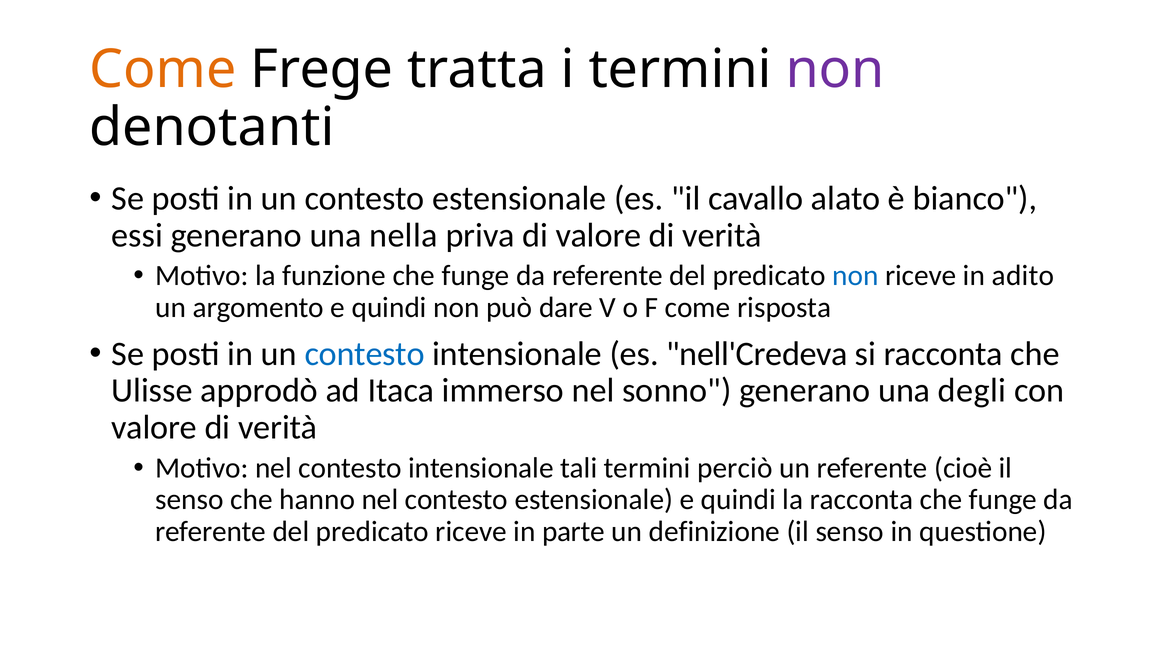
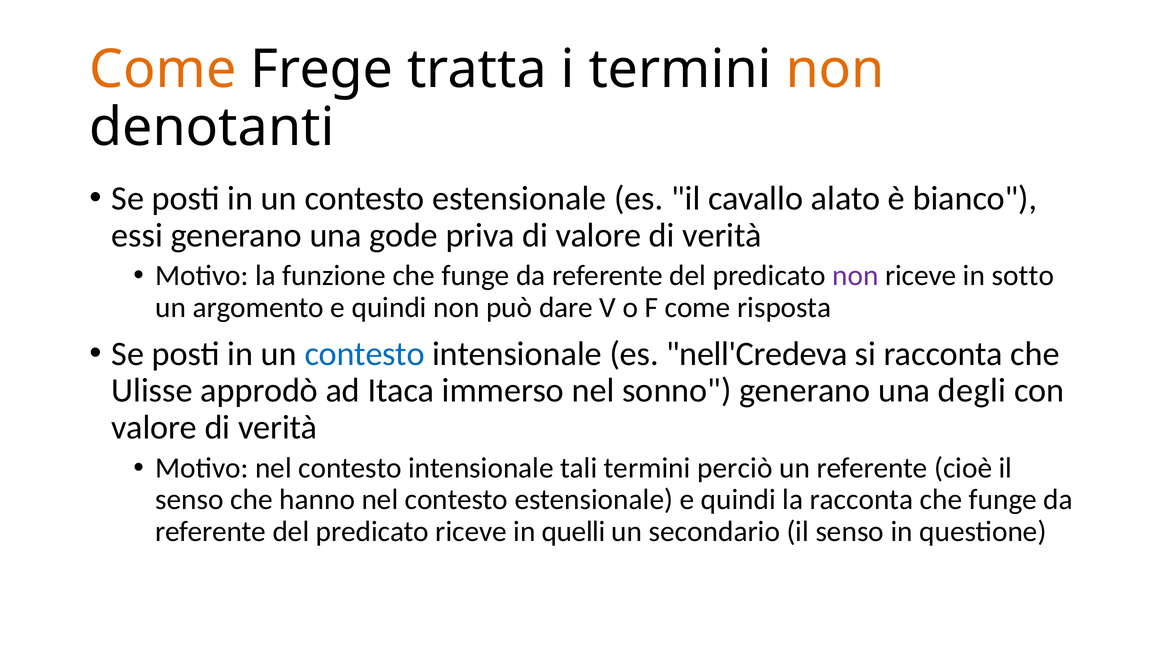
non at (835, 69) colour: purple -> orange
nella: nella -> gode
non at (855, 276) colour: blue -> purple
adito: adito -> sotto
parte: parte -> quelli
definizione: definizione -> secondario
